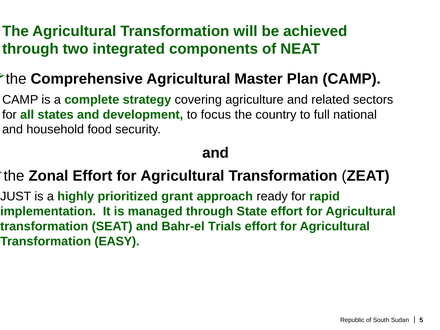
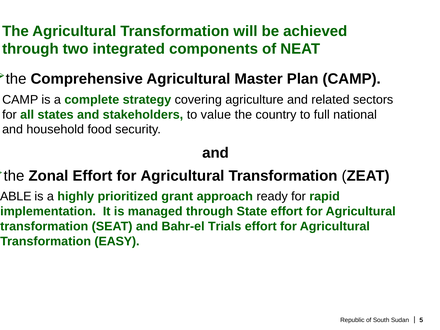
development: development -> stakeholders
focus: focus -> value
JUST: JUST -> ABLE
